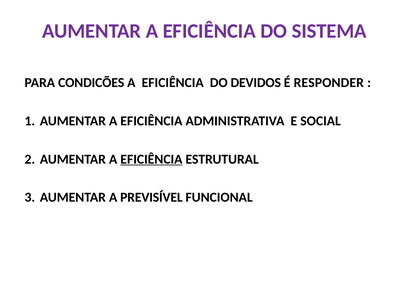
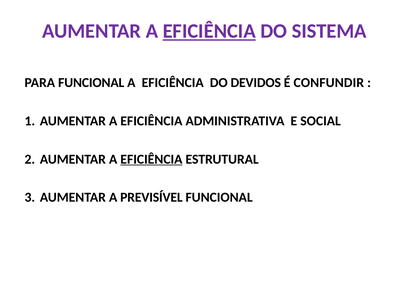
EFICIÊNCIA at (209, 31) underline: none -> present
PARA CONDICÕES: CONDICÕES -> FUNCIONAL
RESPONDER: RESPONDER -> CONFUNDIR
